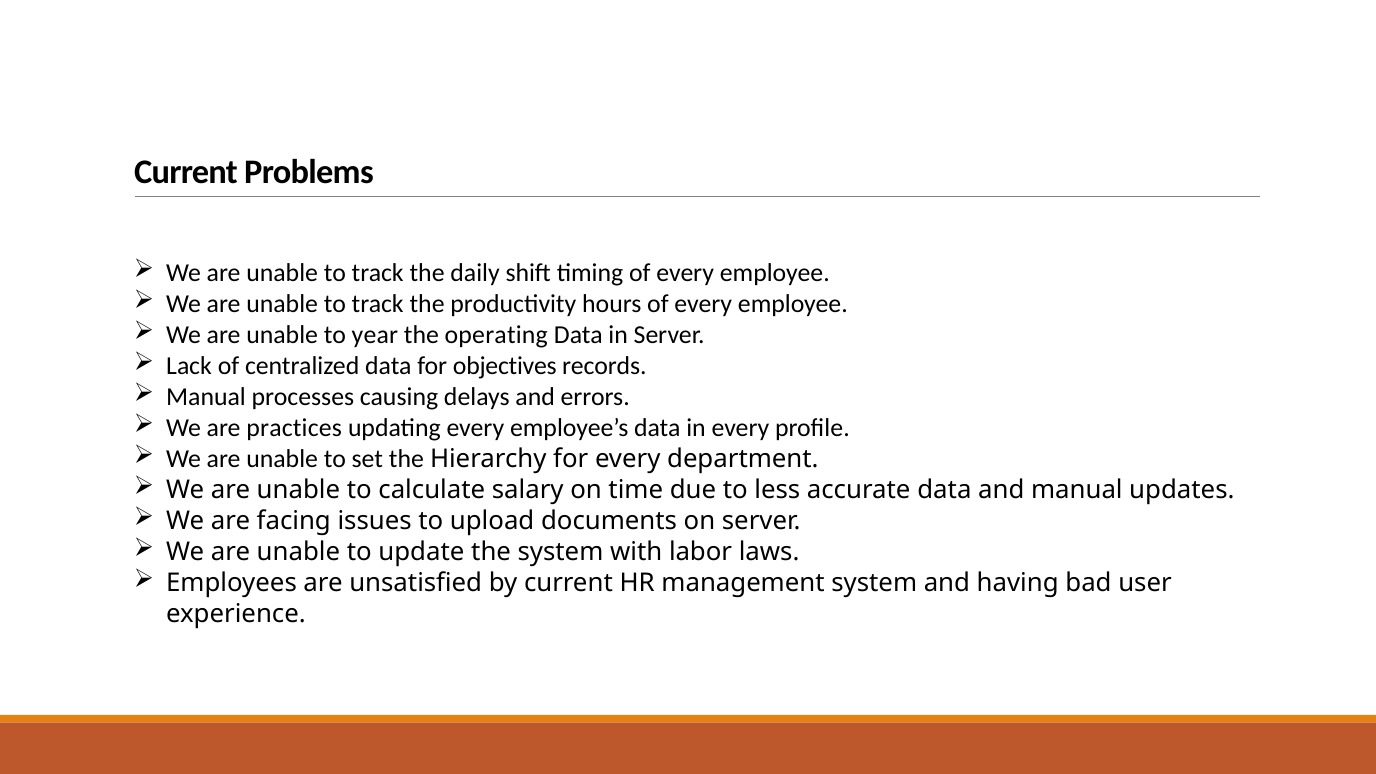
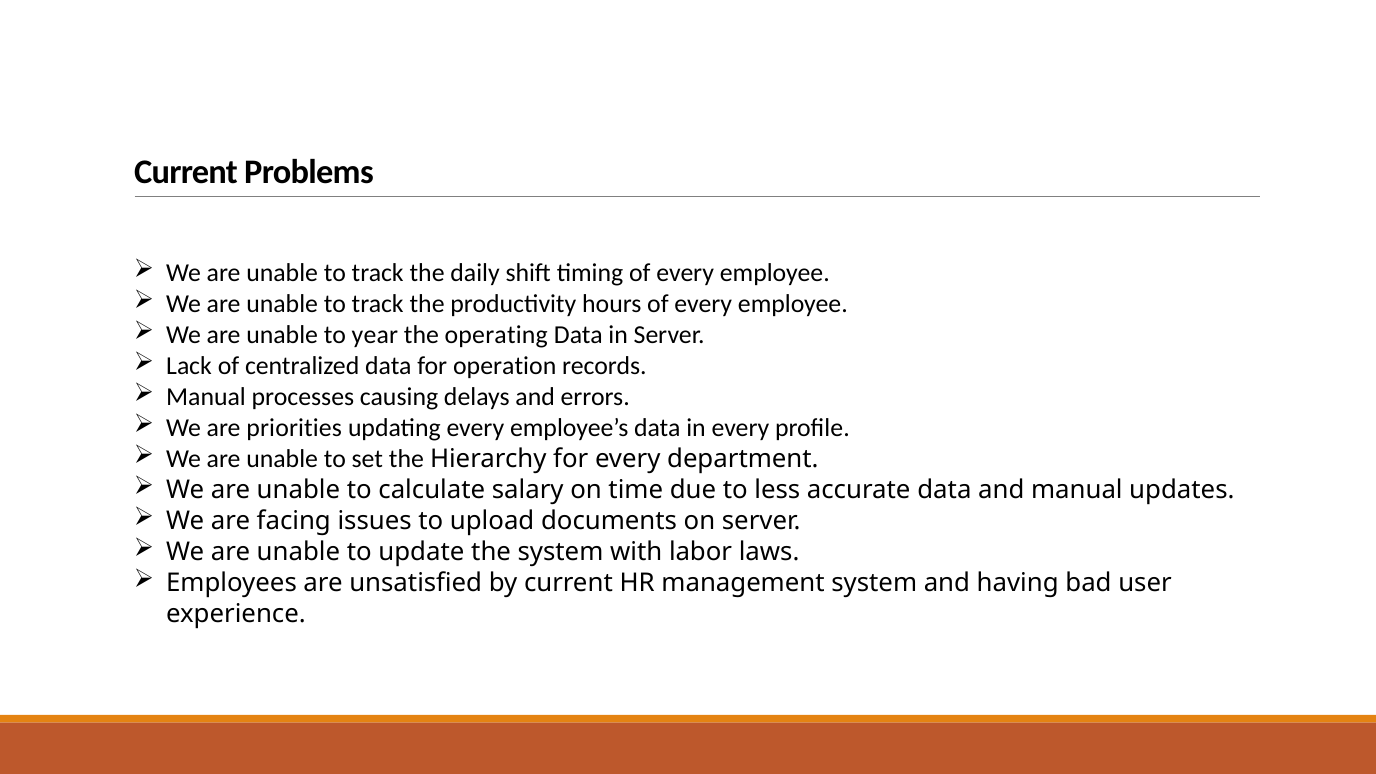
objectives: objectives -> operation
practices: practices -> priorities
